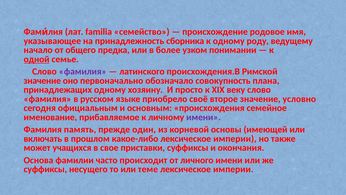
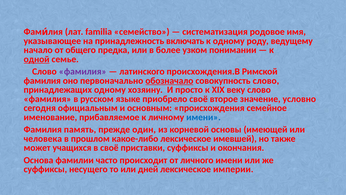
происхождение: происхождение -> систематизация
сборника: сборника -> включать
значение at (42, 81): значение -> фамилия
обозначало underline: none -> present
совокупность плана: плана -> слово
имени at (204, 117) colour: purple -> blue
включать: включать -> человека
какое-либо лексическое империи: империи -> имевшей
в свое: свое -> своё
теме: теме -> дней
